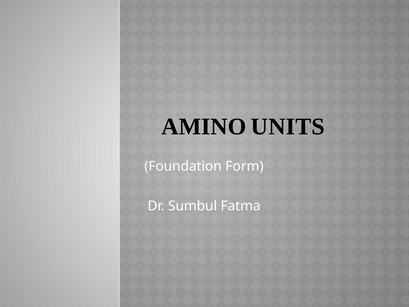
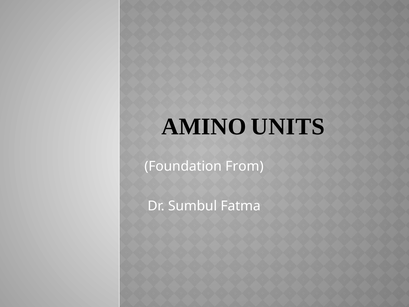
Form: Form -> From
